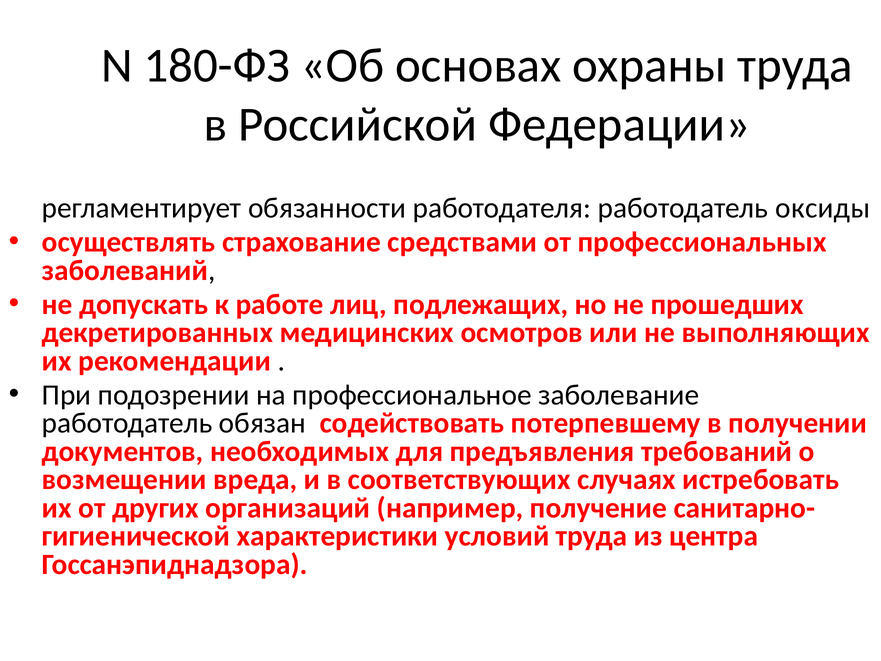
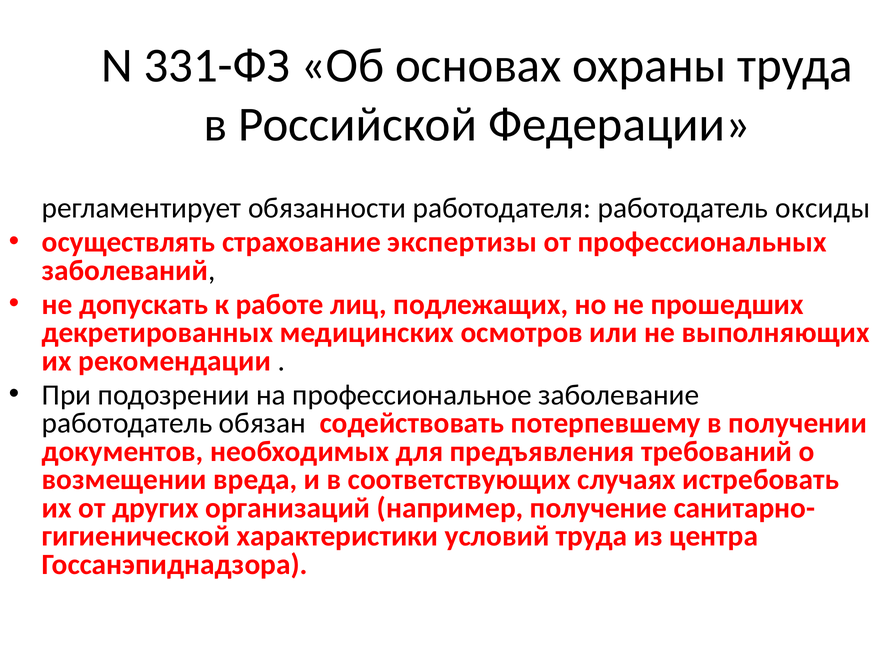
180-ФЗ: 180-ФЗ -> 331-ФЗ
средствами: средствами -> экспертизы
